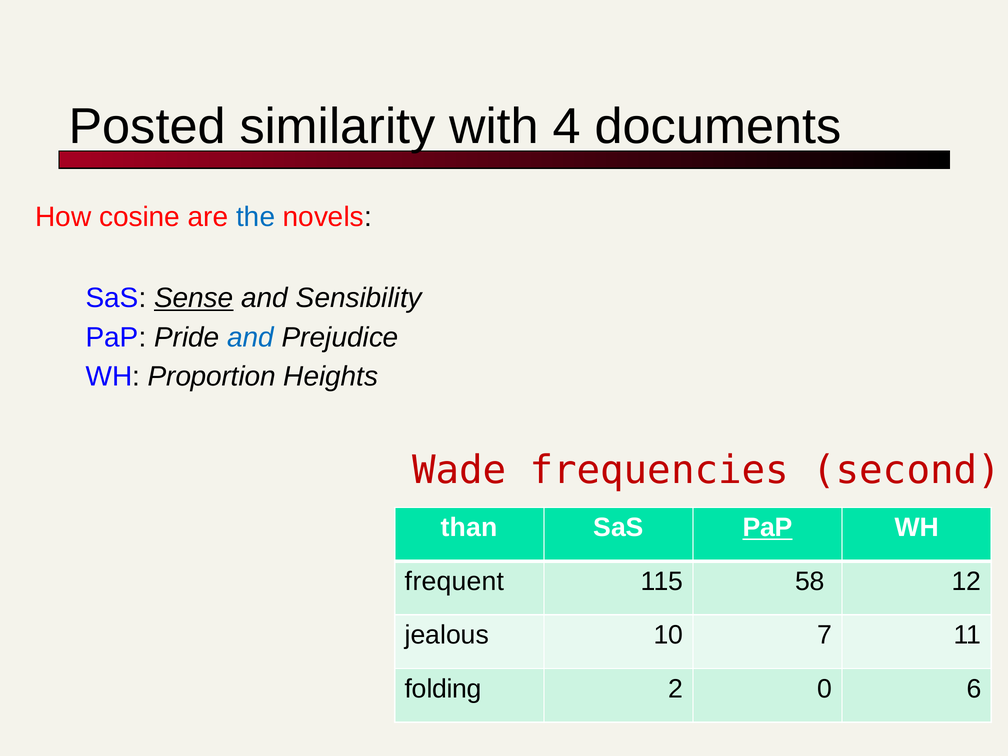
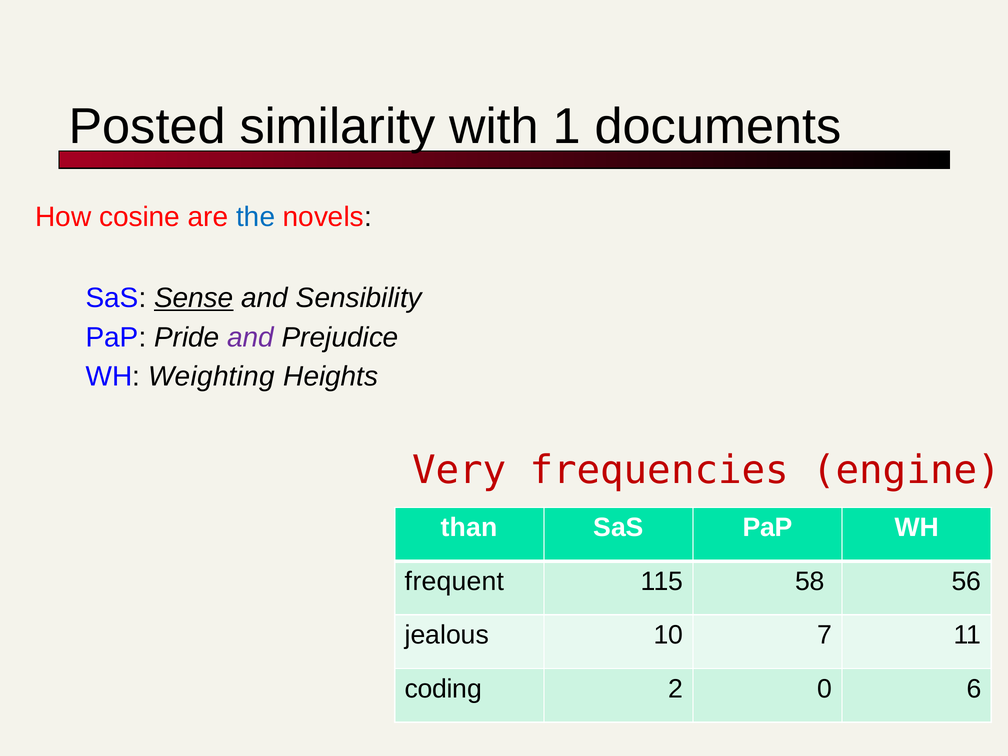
4: 4 -> 1
and at (251, 337) colour: blue -> purple
Proportion: Proportion -> Weighting
Wade: Wade -> Very
second: second -> engine
PaP at (768, 528) underline: present -> none
12: 12 -> 56
folding: folding -> coding
